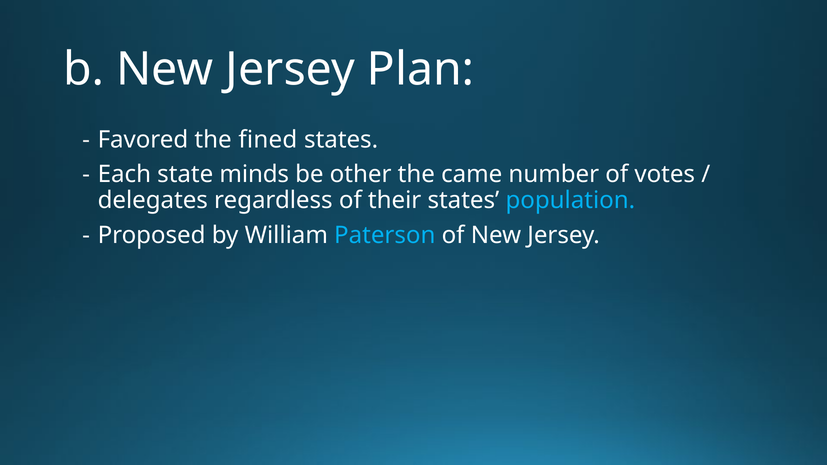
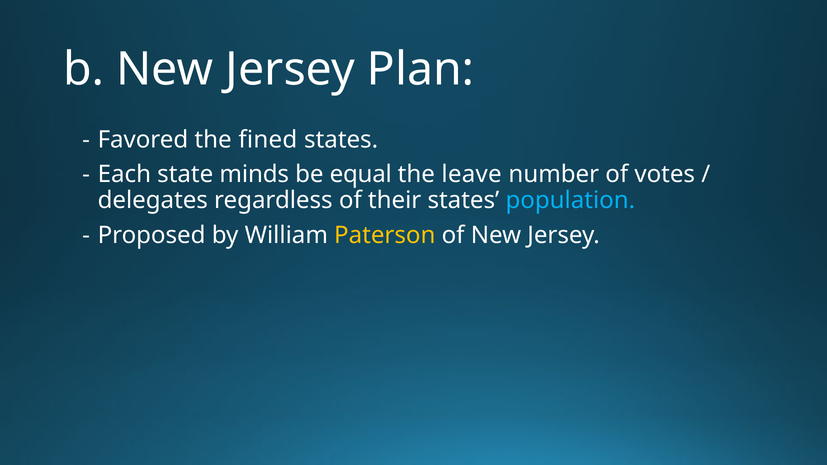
other: other -> equal
came: came -> leave
Paterson colour: light blue -> yellow
